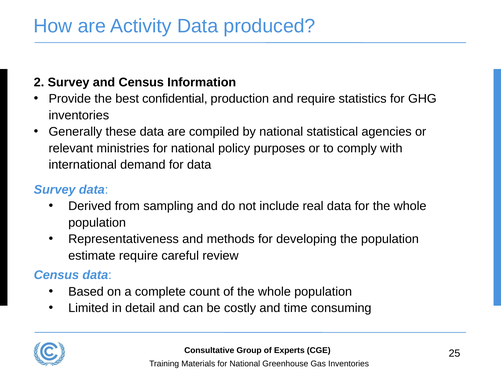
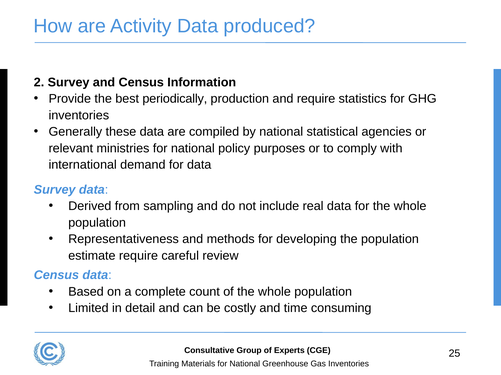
confidential: confidential -> periodically
